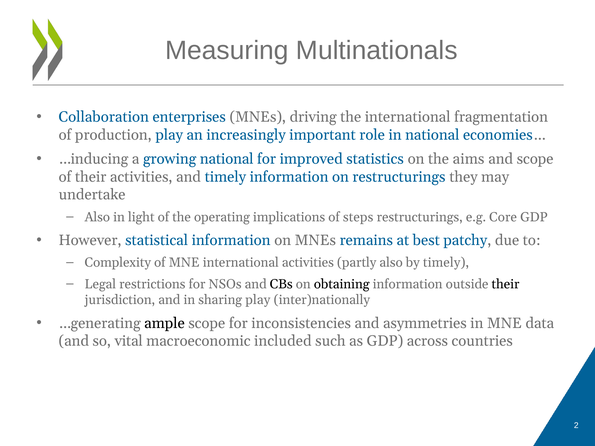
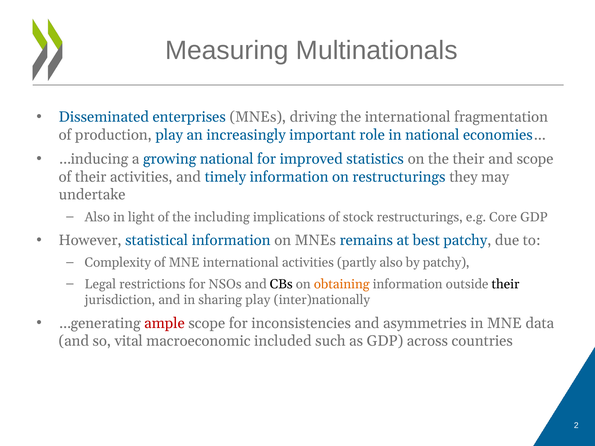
Collaboration: Collaboration -> Disseminated
the aims: aims -> their
operating: operating -> including
steps: steps -> stock
by timely: timely -> patchy
obtaining colour: black -> orange
ample colour: black -> red
